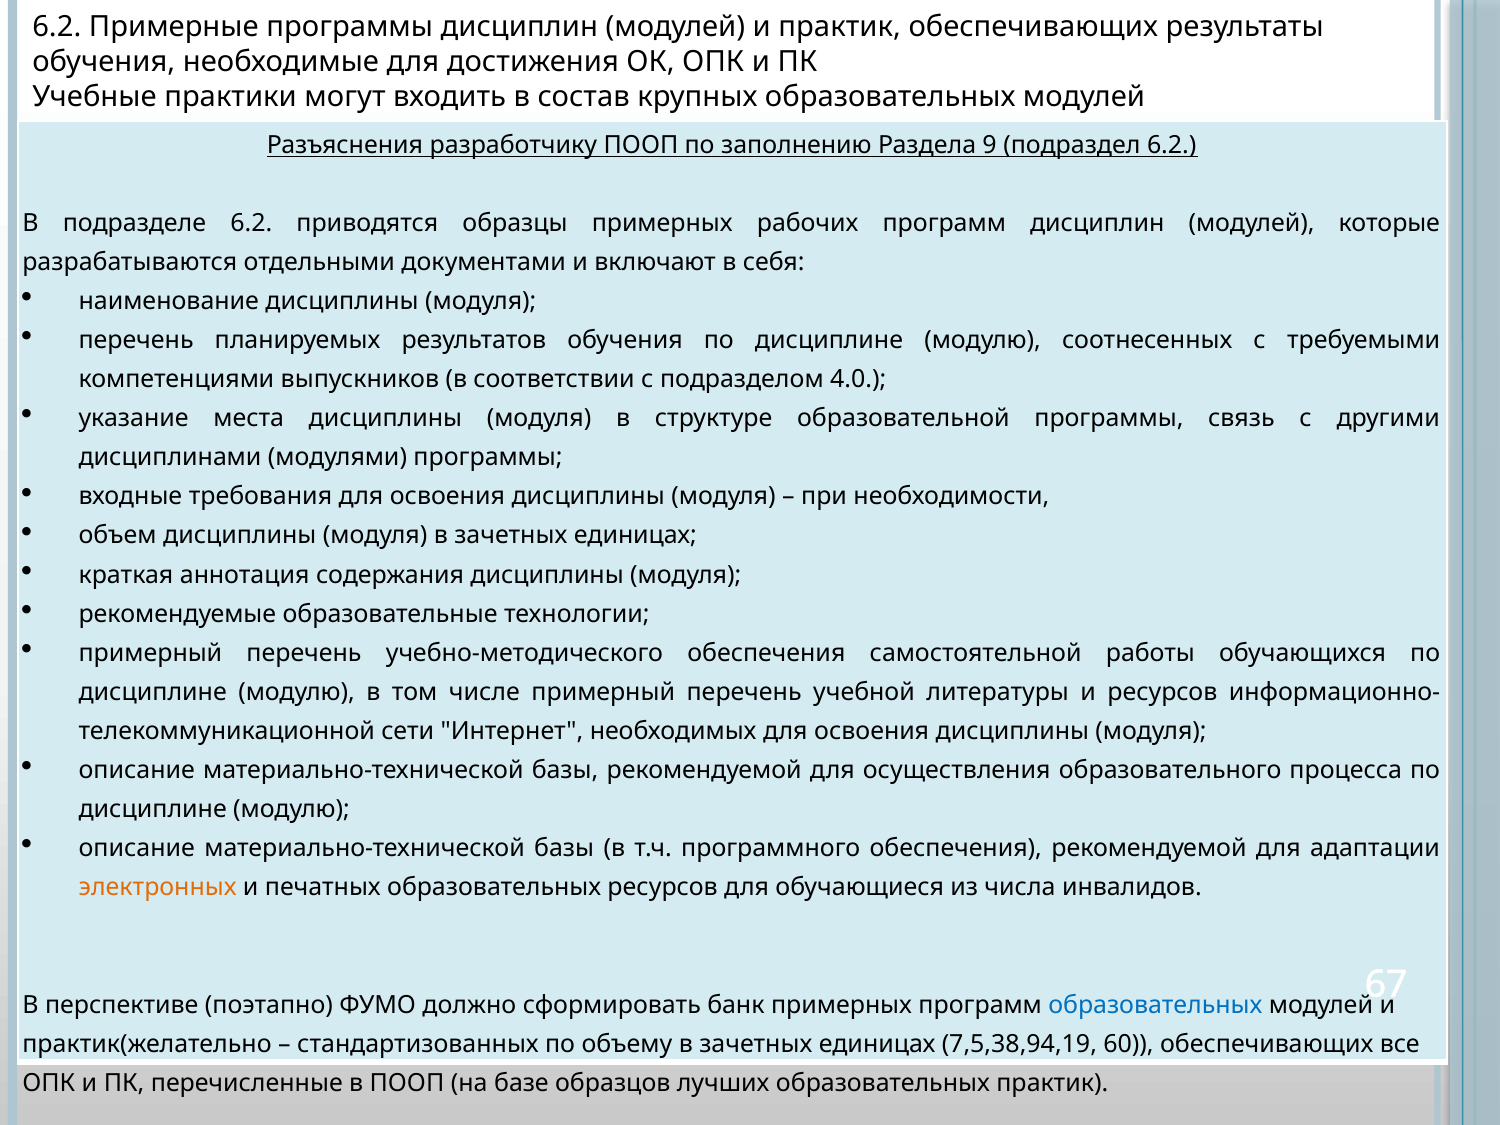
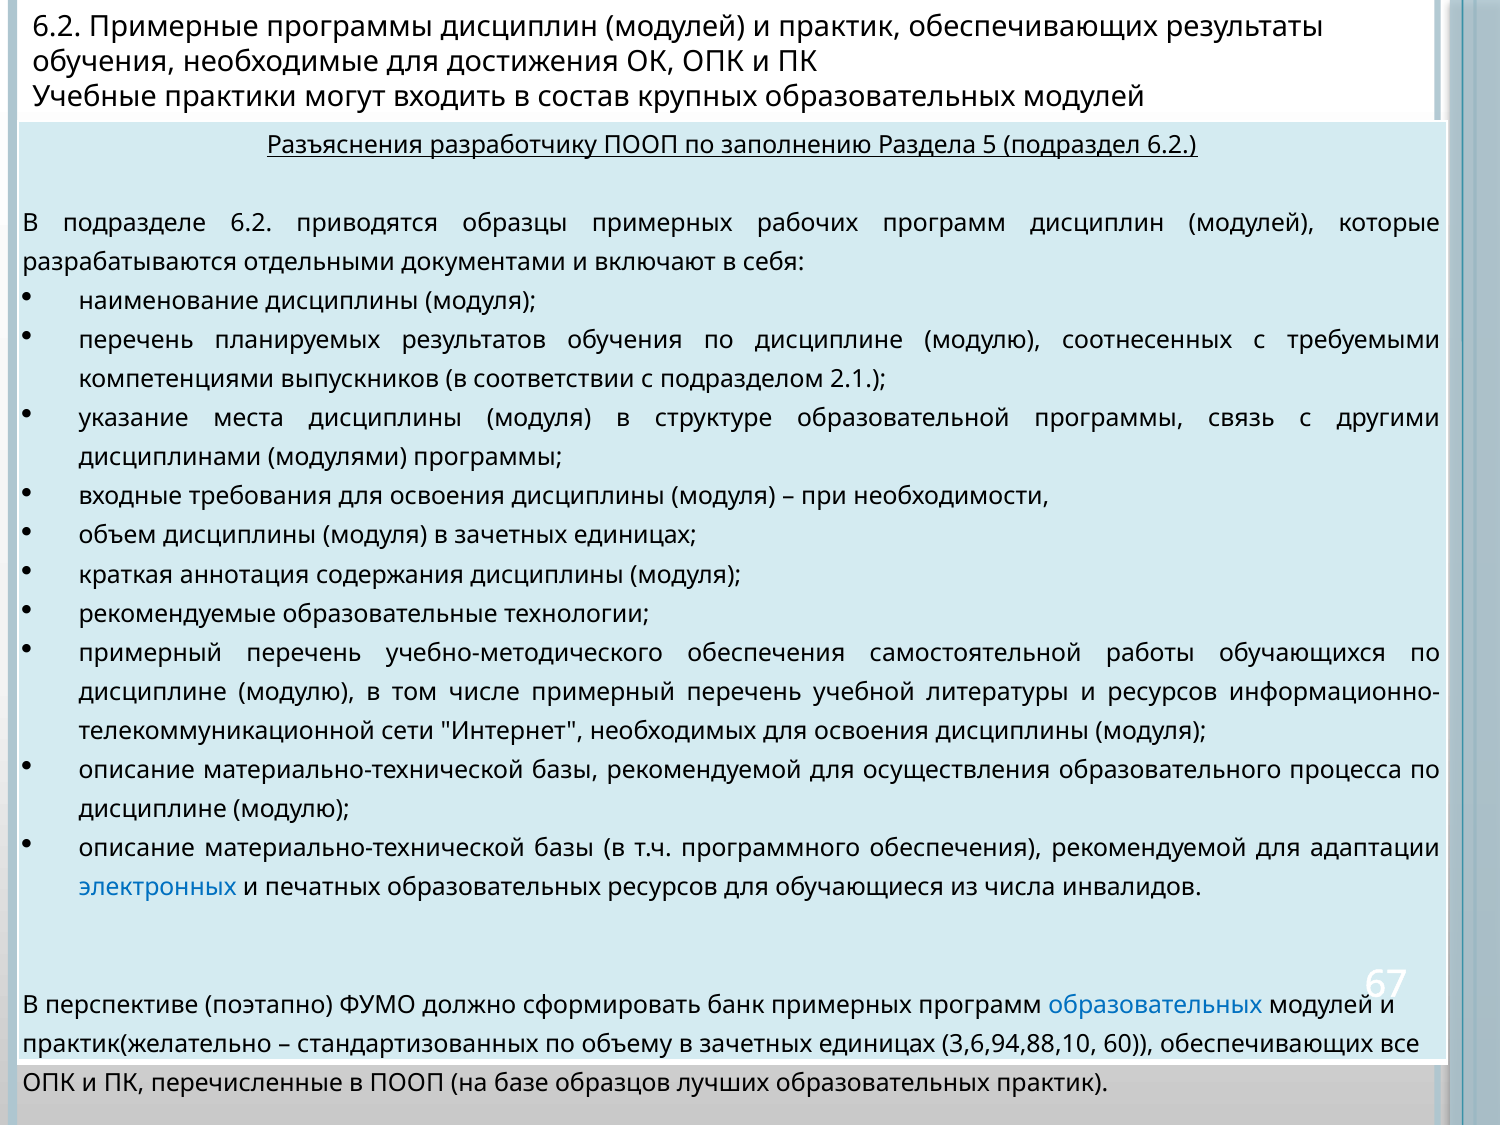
9: 9 -> 5
4.0: 4.0 -> 2.1
электронных colour: orange -> blue
7,5,38,94,19: 7,5,38,94,19 -> 3,6,94,88,10
